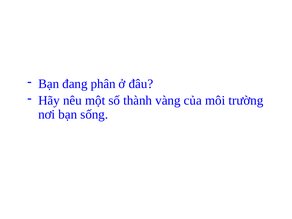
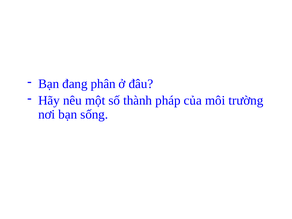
vàng: vàng -> pháp
